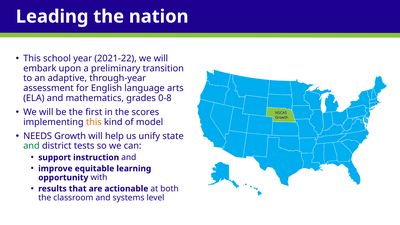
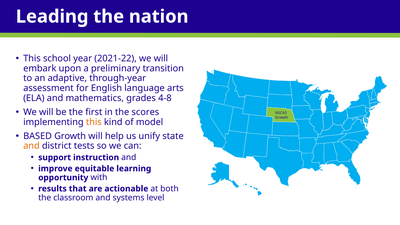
0-8: 0-8 -> 4-8
NEEDS: NEEDS -> BASED
and at (31, 146) colour: green -> orange
